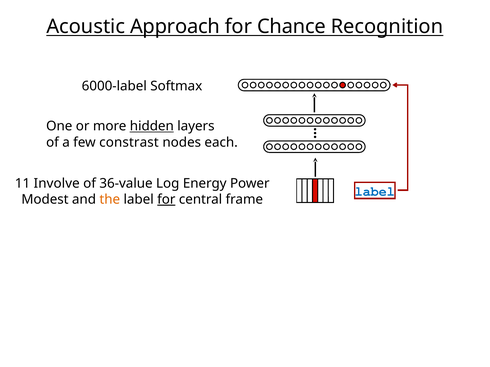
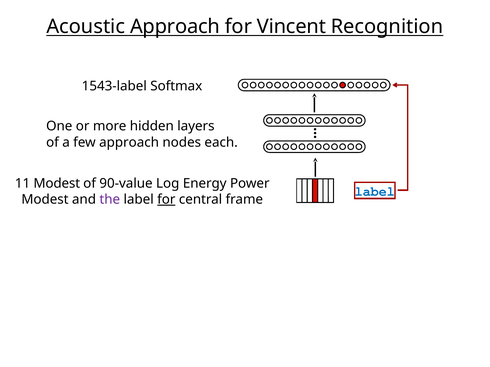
Chance: Chance -> Vincent
6000-label: 6000-label -> 1543-label
hidden underline: present -> none
few constrast: constrast -> approach
11 Involve: Involve -> Modest
36-value: 36-value -> 90-value
the colour: orange -> purple
